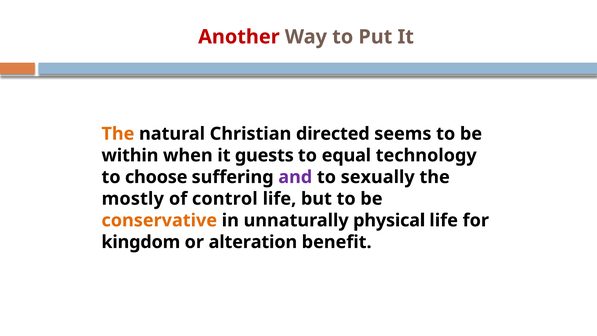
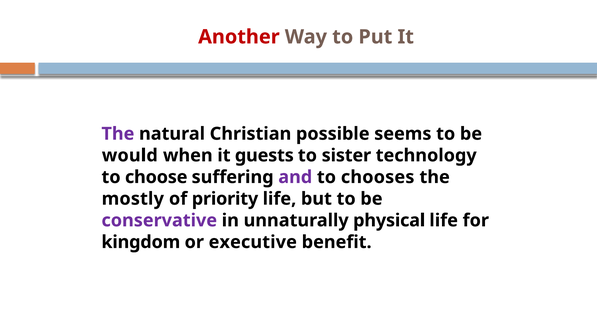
The at (118, 134) colour: orange -> purple
directed: directed -> possible
within: within -> would
equal: equal -> sister
sexually: sexually -> chooses
control: control -> priority
conservative colour: orange -> purple
alteration: alteration -> executive
